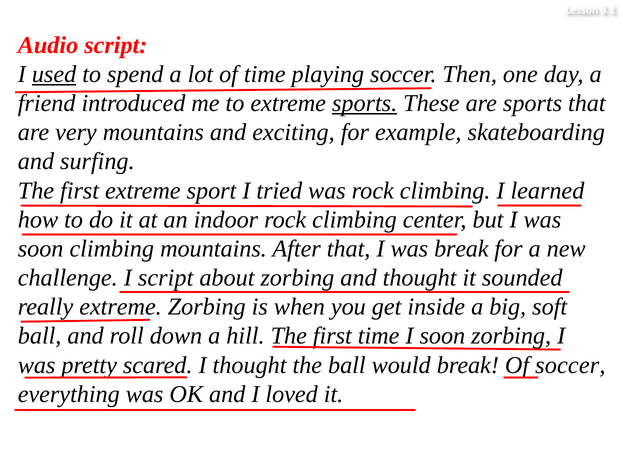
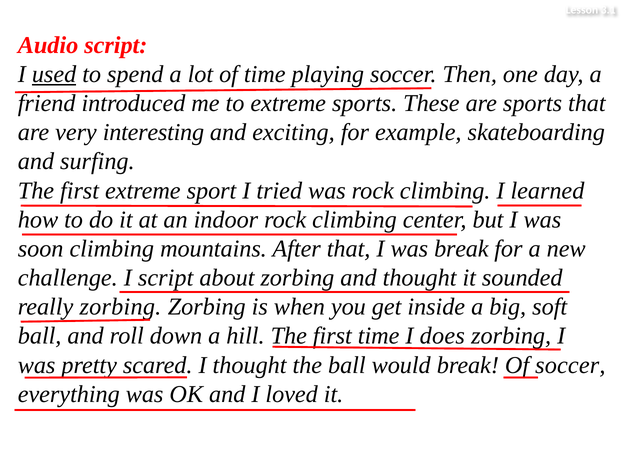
sports at (365, 103) underline: present -> none
very mountains: mountains -> interesting
really extreme: extreme -> zorbing
I soon: soon -> does
